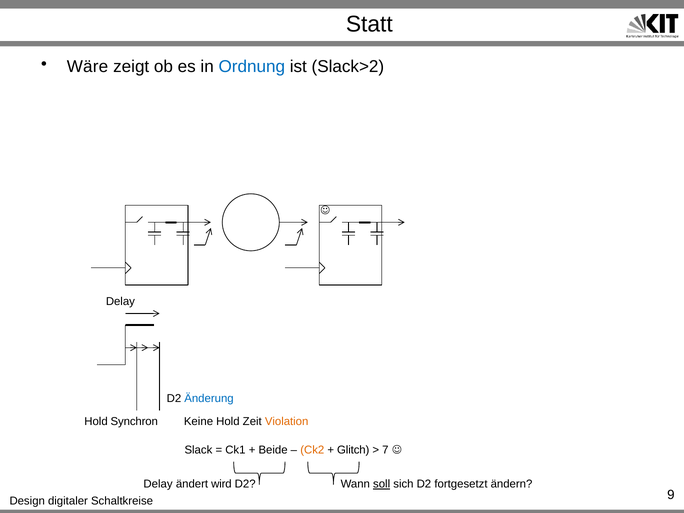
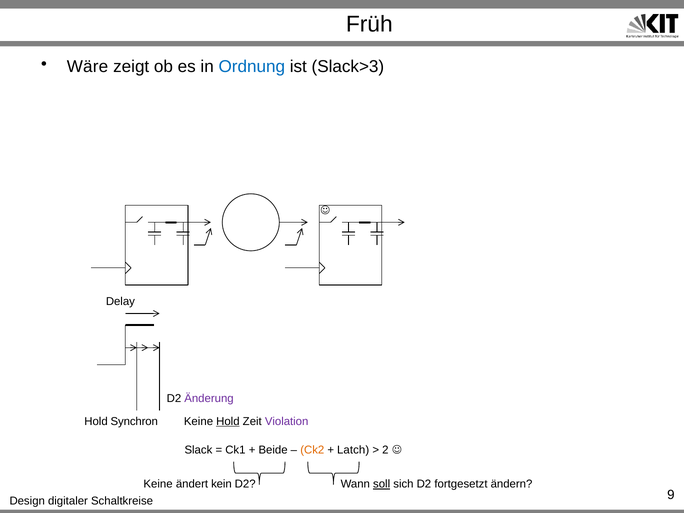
Statt: Statt -> Früh
Slack>2: Slack>2 -> Slack>3
Änderung colour: blue -> purple
Hold at (228, 421) underline: none -> present
Violation colour: orange -> purple
Glitch: Glitch -> Latch
7: 7 -> 2
Delay at (158, 484): Delay -> Keine
wird: wird -> kein
